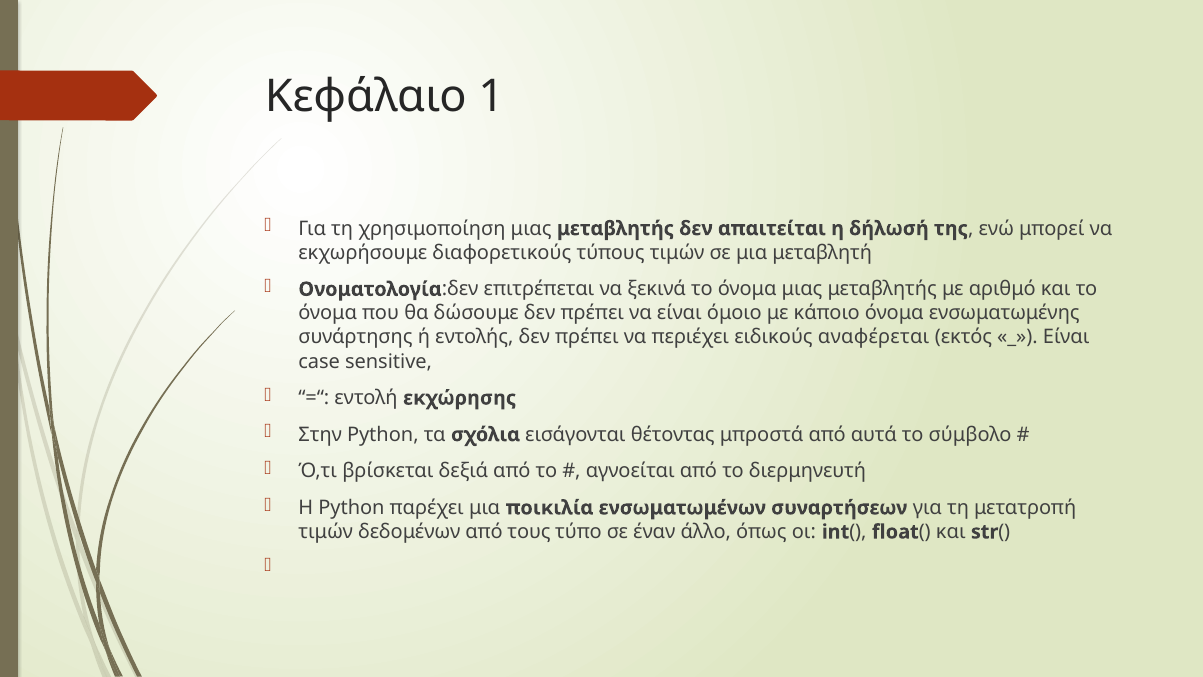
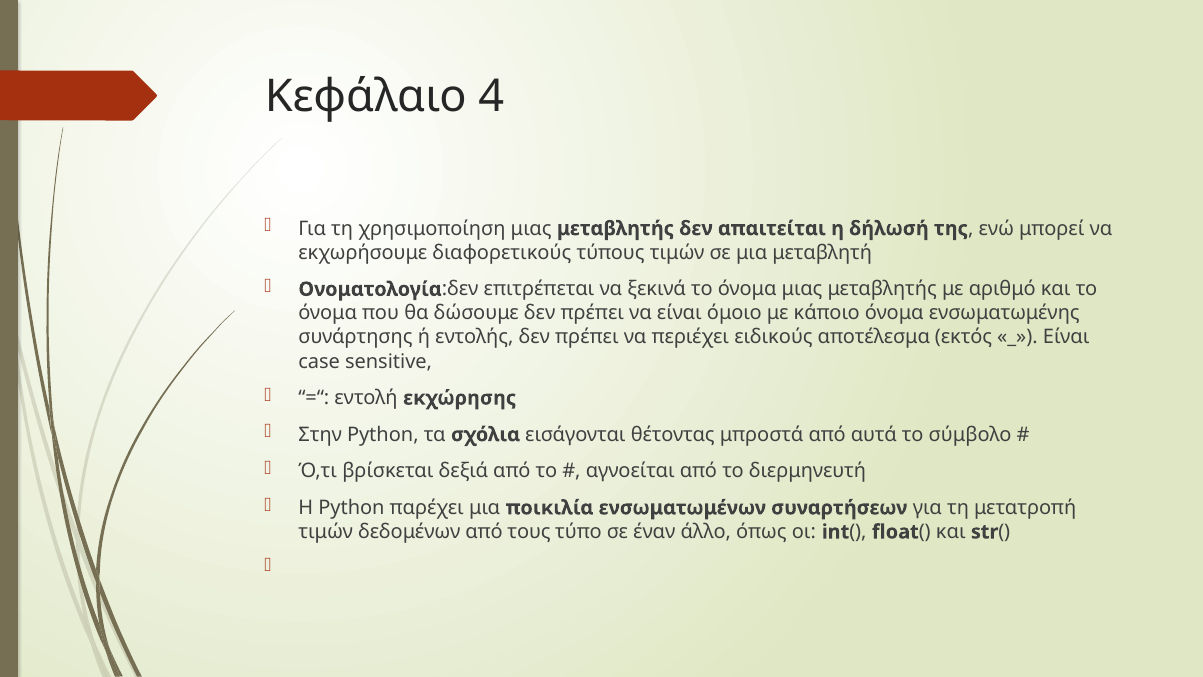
1: 1 -> 4
αναφέρεται: αναφέρεται -> αποτέλεσμα
